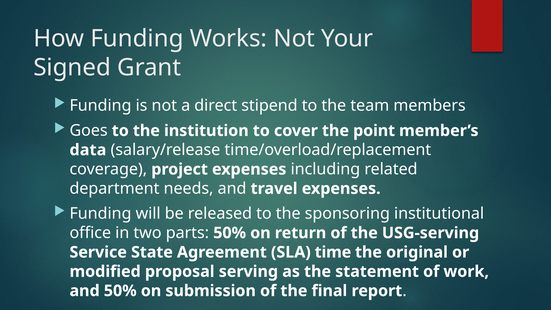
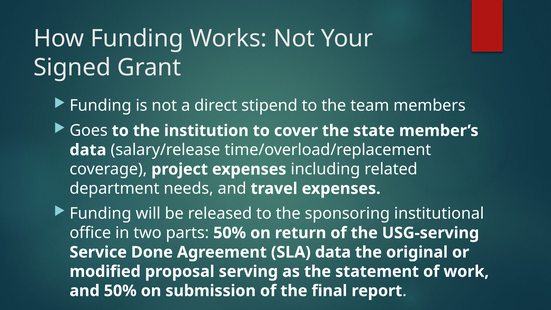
point: point -> state
State: State -> Done
SLA time: time -> data
